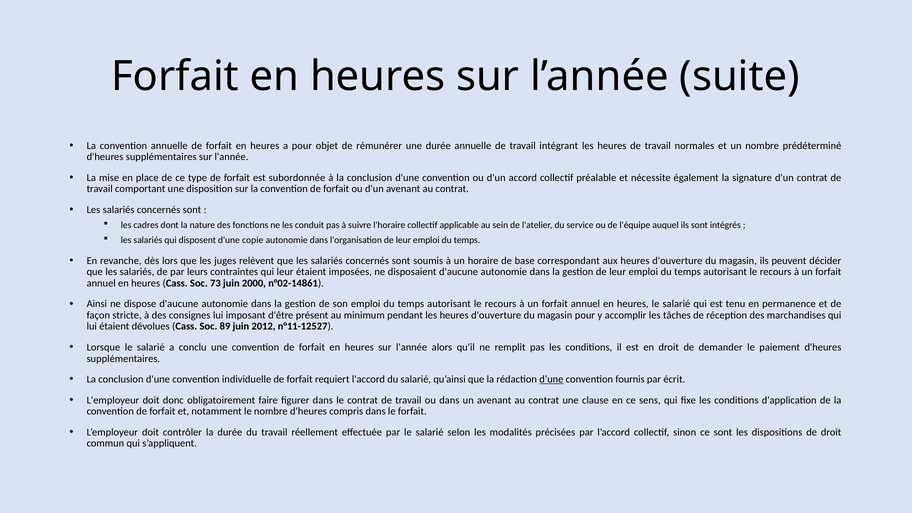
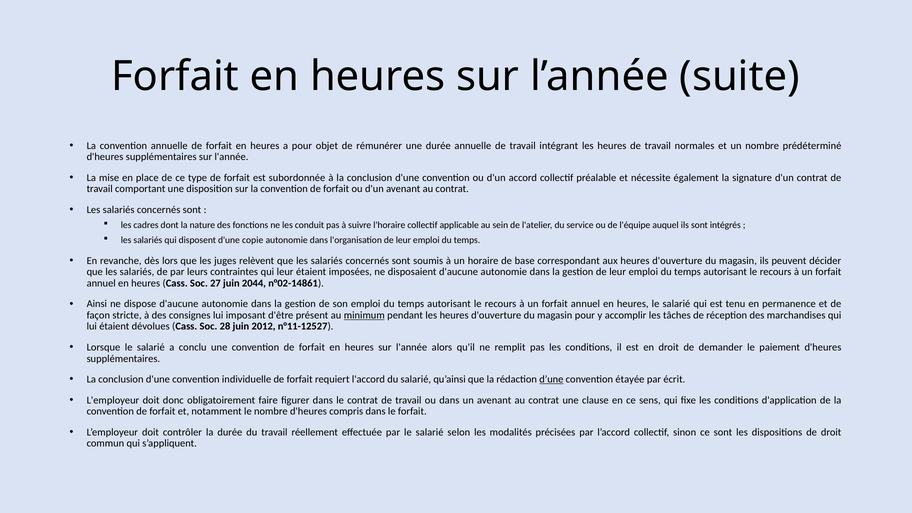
73: 73 -> 27
2000: 2000 -> 2044
minimum underline: none -> present
89: 89 -> 28
fournis: fournis -> étayée
